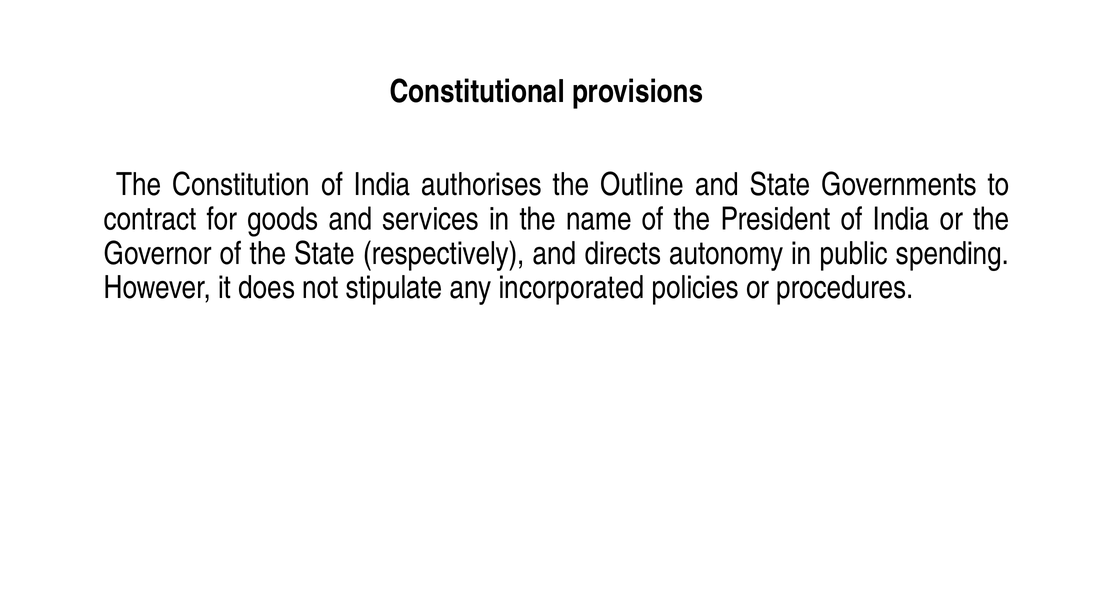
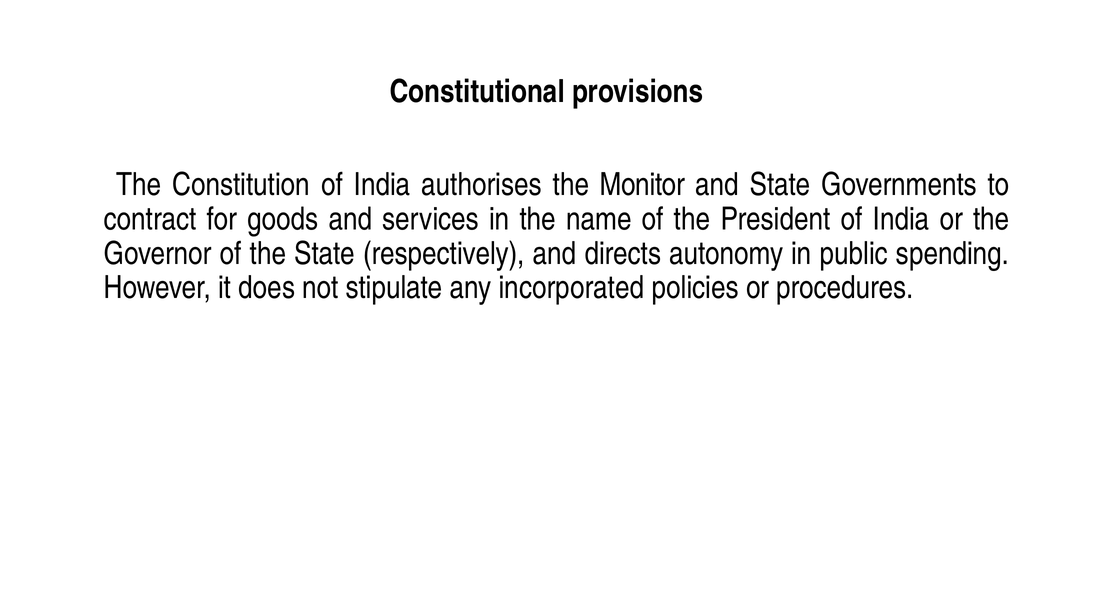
Outline: Outline -> Monitor
